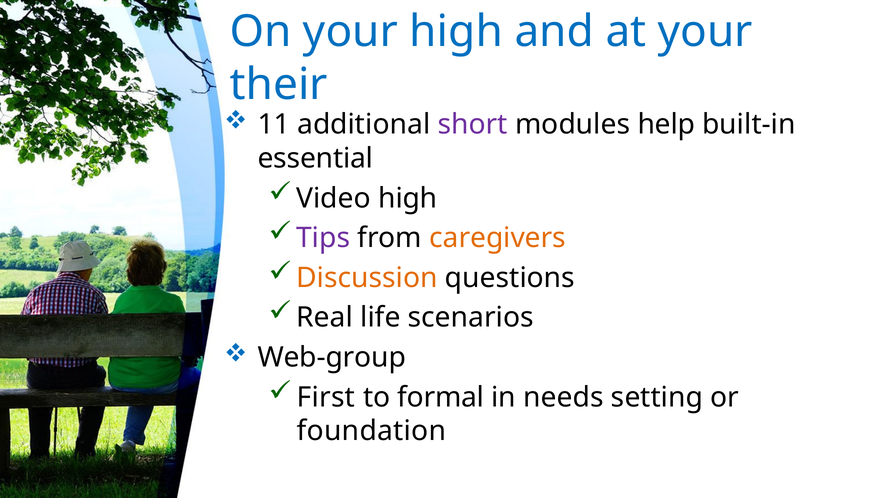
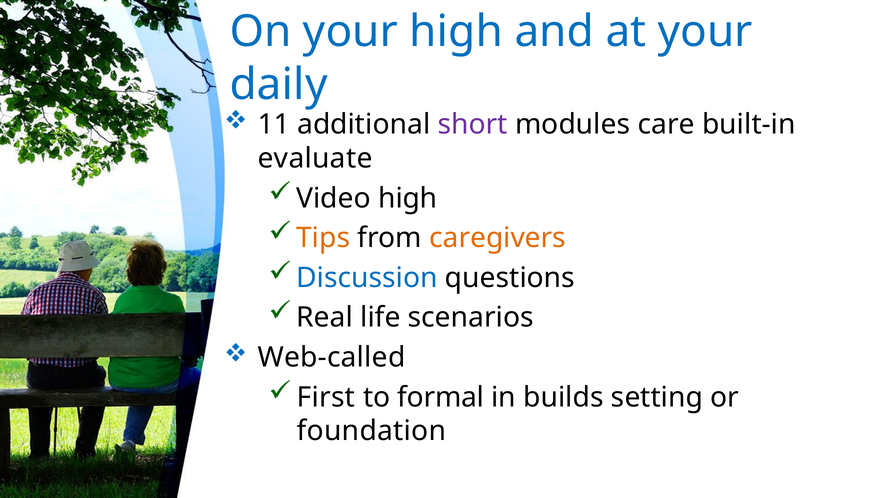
their: their -> daily
help: help -> care
essential: essential -> evaluate
Tips colour: purple -> orange
Discussion colour: orange -> blue
Web-group: Web-group -> Web-called
needs: needs -> builds
